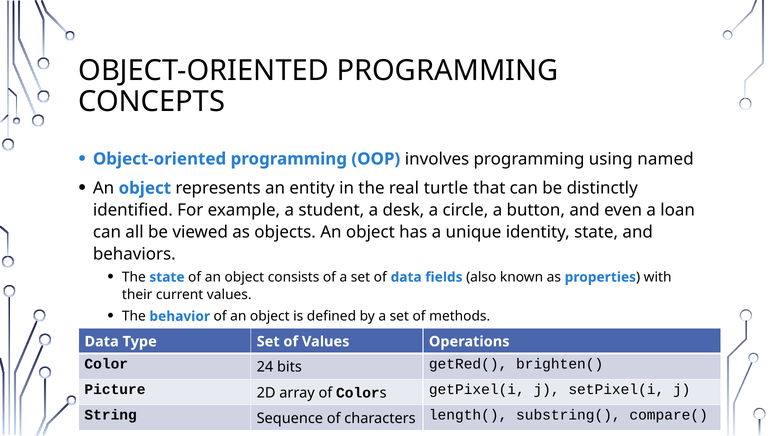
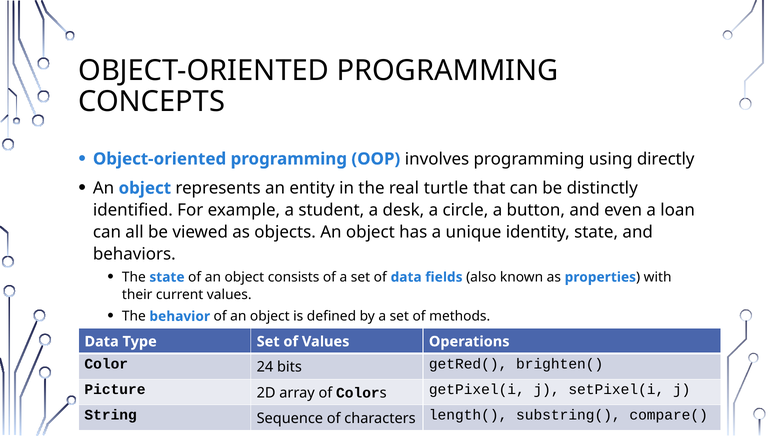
named: named -> directly
